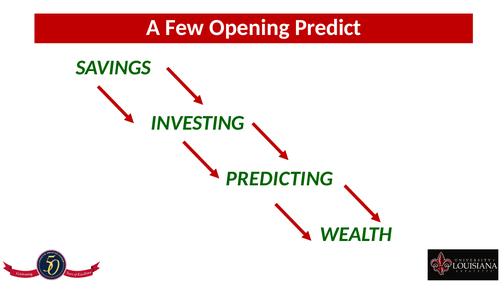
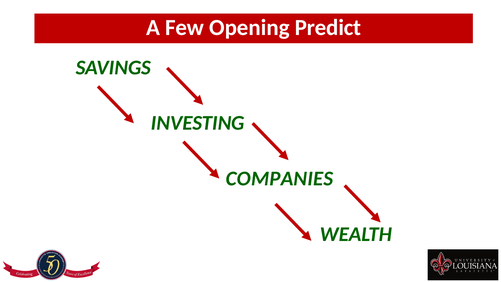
PREDICTING: PREDICTING -> COMPANIES
